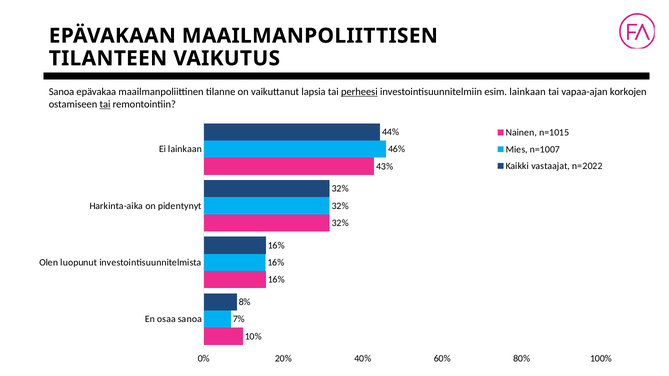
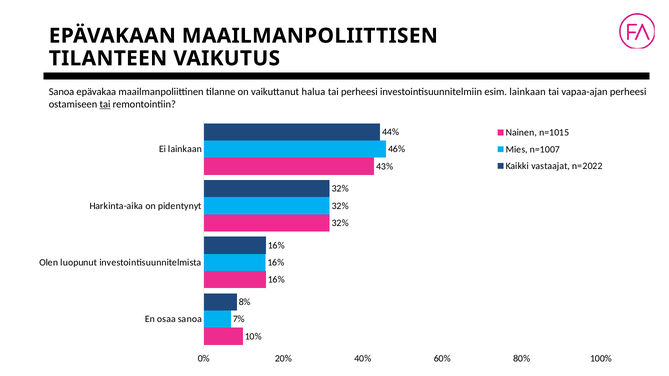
lapsia: lapsia -> halua
perheesi at (359, 92) underline: present -> none
vapaa-ajan korkojen: korkojen -> perheesi
